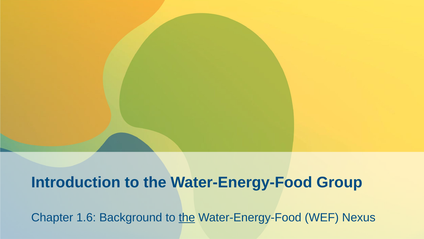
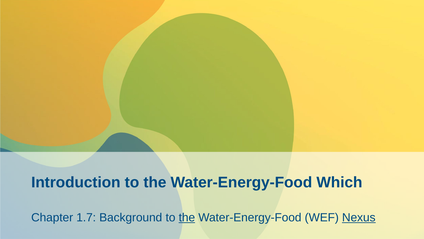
Group: Group -> Which
1.6: 1.6 -> 1.7
Nexus underline: none -> present
